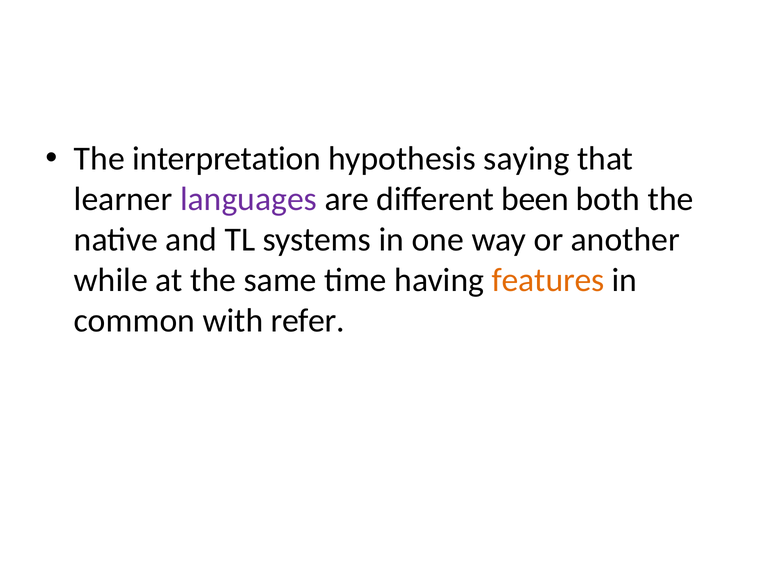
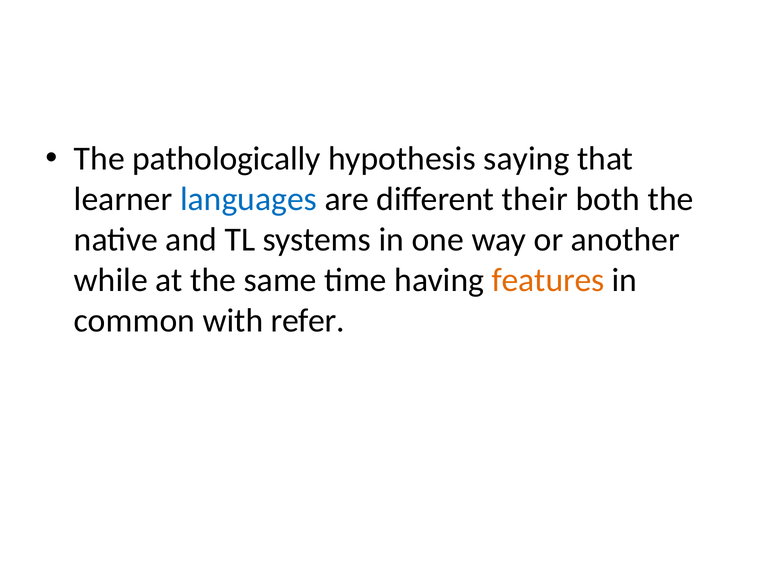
interpretation: interpretation -> pathologically
languages colour: purple -> blue
been: been -> their
